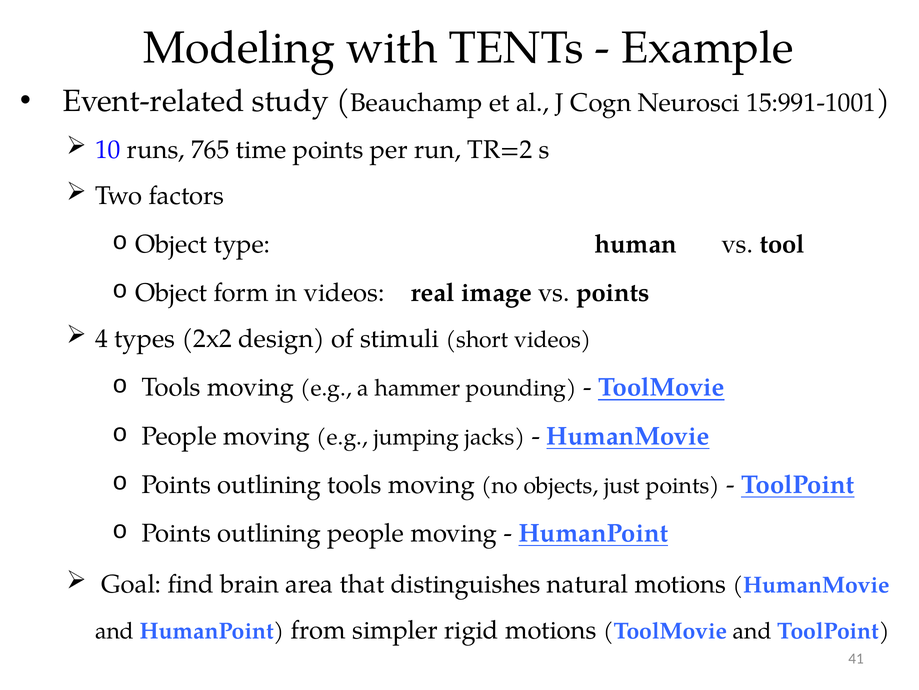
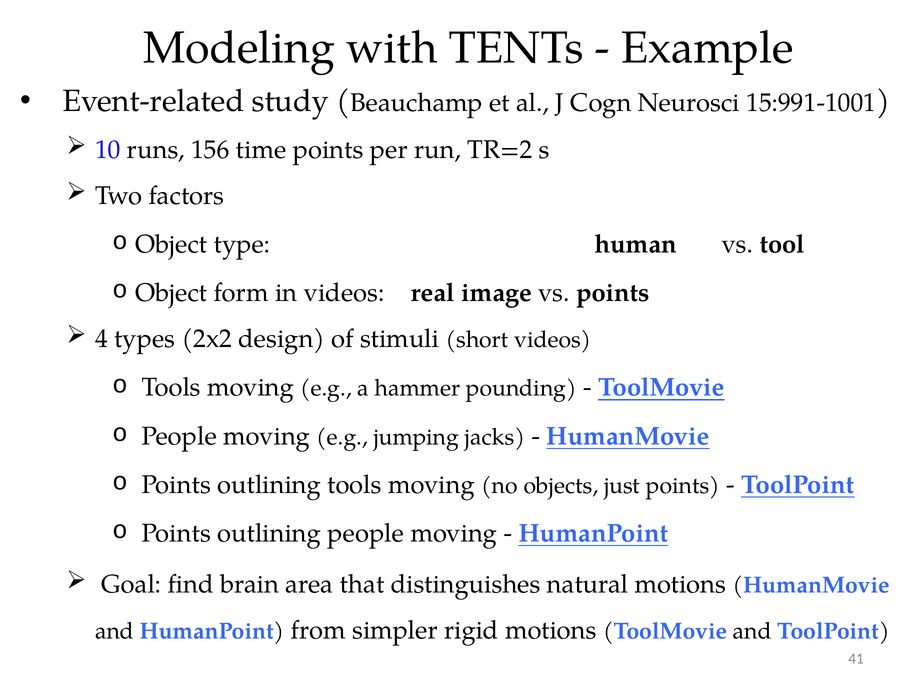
765: 765 -> 156
